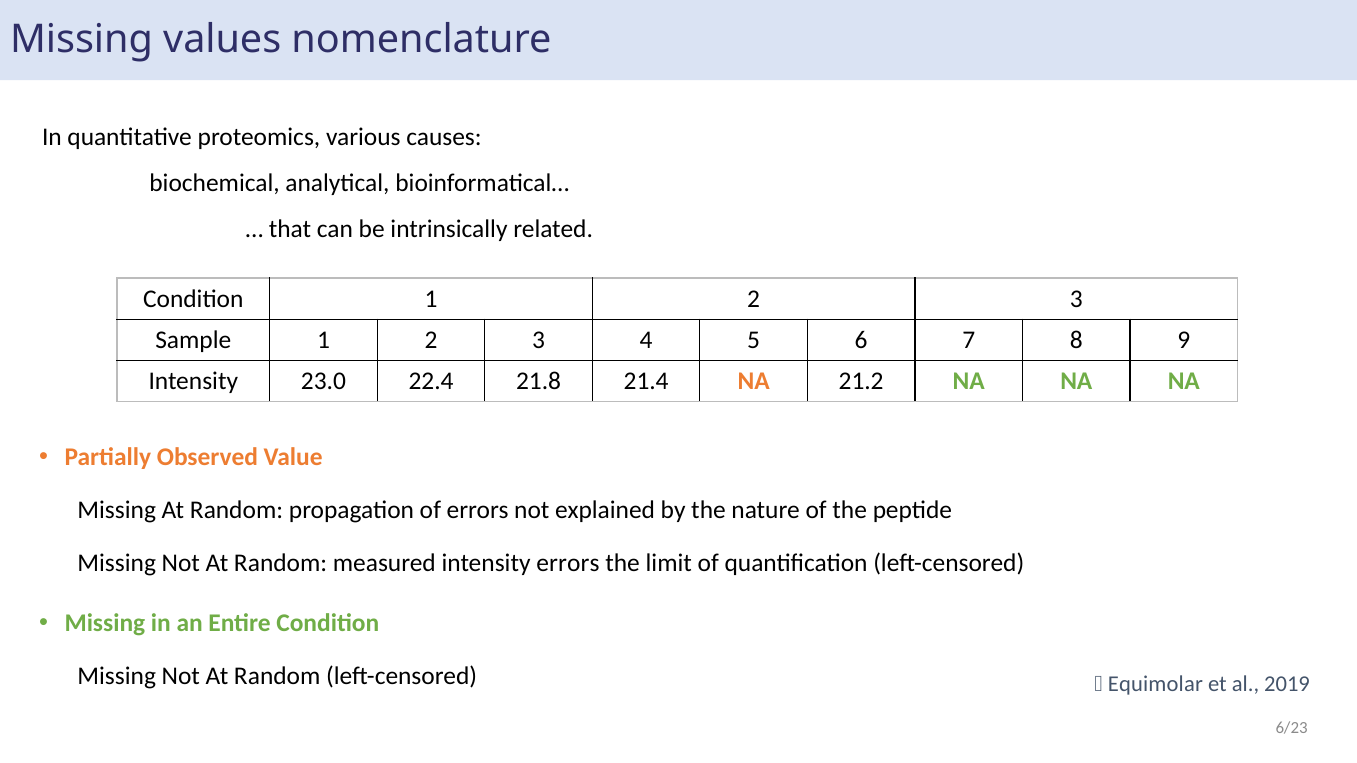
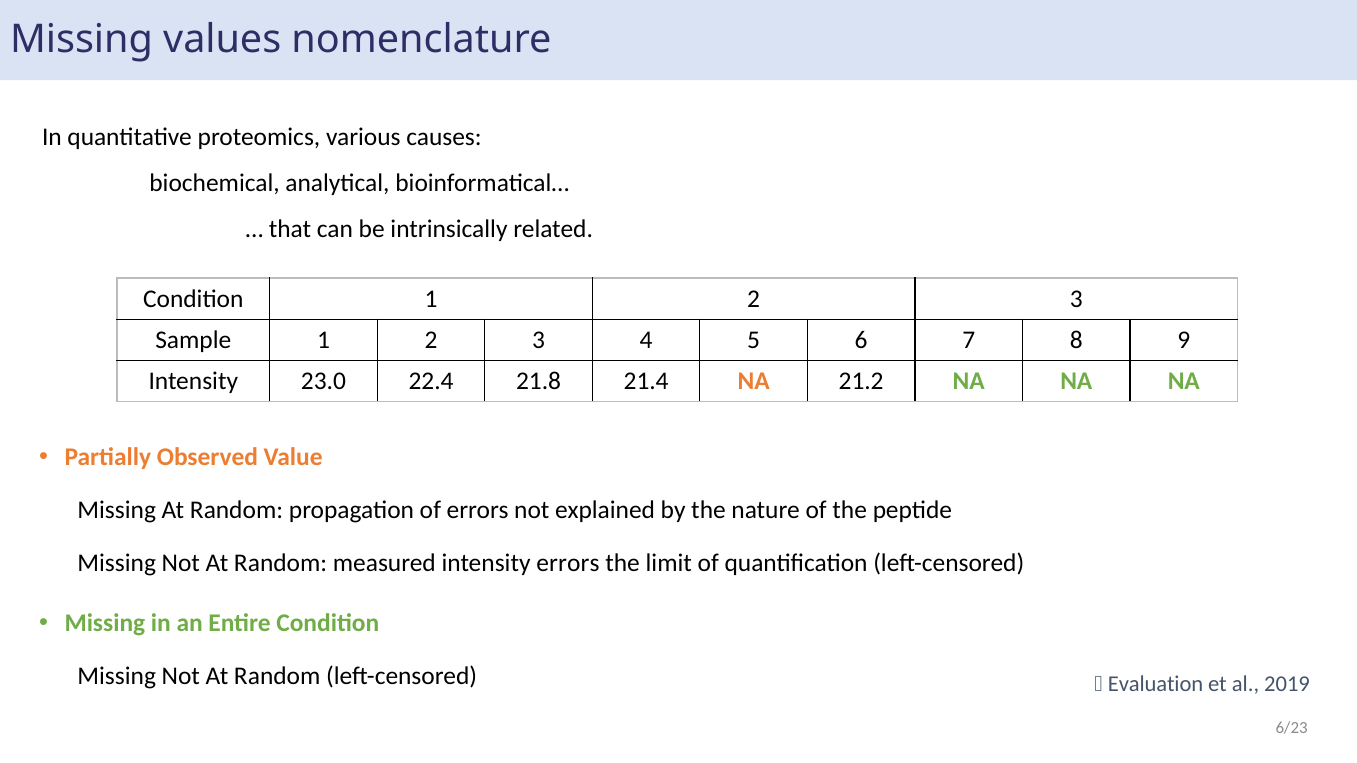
Equimolar: Equimolar -> Evaluation
